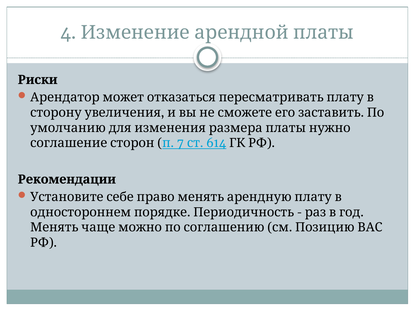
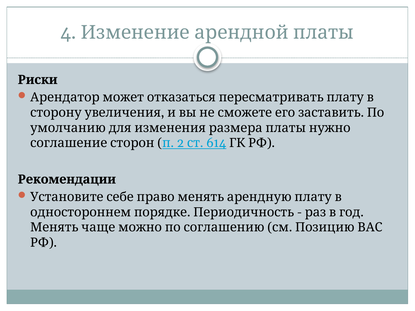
7: 7 -> 2
